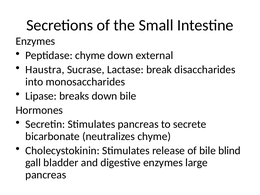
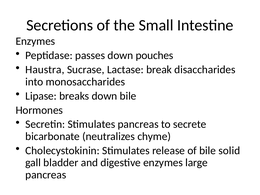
Peptidase chyme: chyme -> passes
external: external -> pouches
blind: blind -> solid
